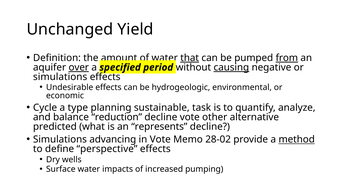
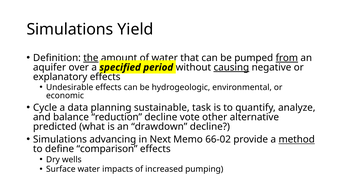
Unchanged at (70, 29): Unchanged -> Simulations
the underline: none -> present
that underline: present -> none
over underline: present -> none
simulations at (60, 77): simulations -> explanatory
type: type -> data
represents: represents -> drawdown
in Vote: Vote -> Next
28-02: 28-02 -> 66-02
perspective: perspective -> comparison
